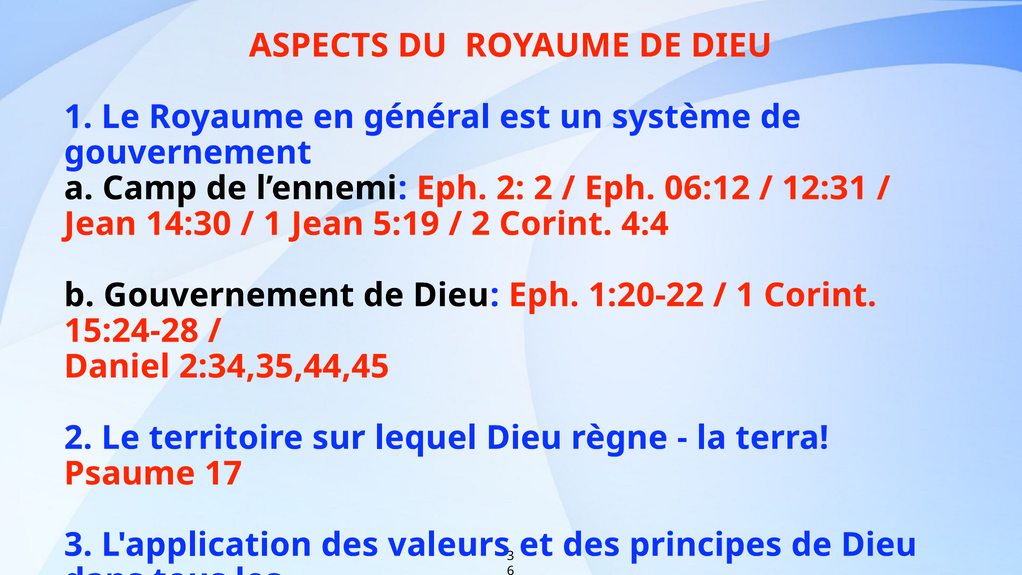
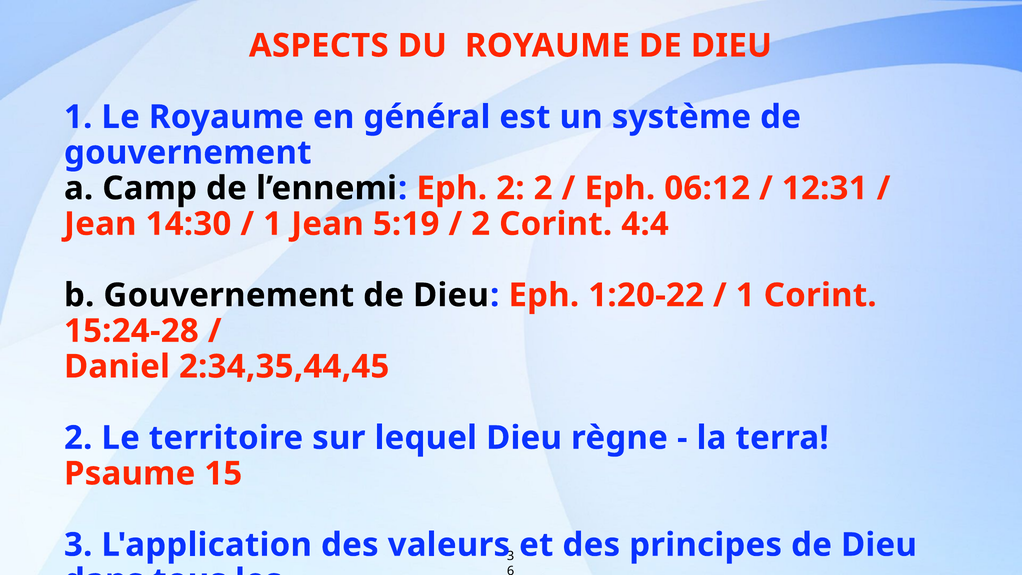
17: 17 -> 15
